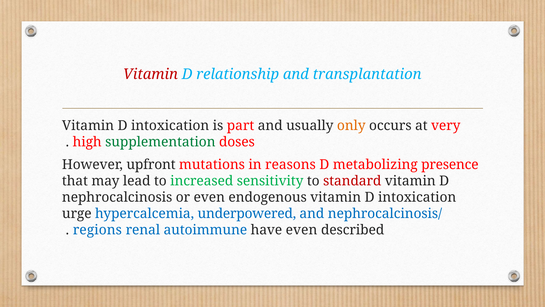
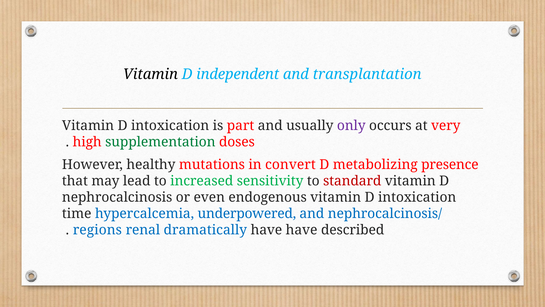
Vitamin at (150, 74) colour: red -> black
relationship: relationship -> independent
only colour: orange -> purple
upfront: upfront -> healthy
reasons: reasons -> convert
urge: urge -> time
autoimmune: autoimmune -> dramatically
have even: even -> have
